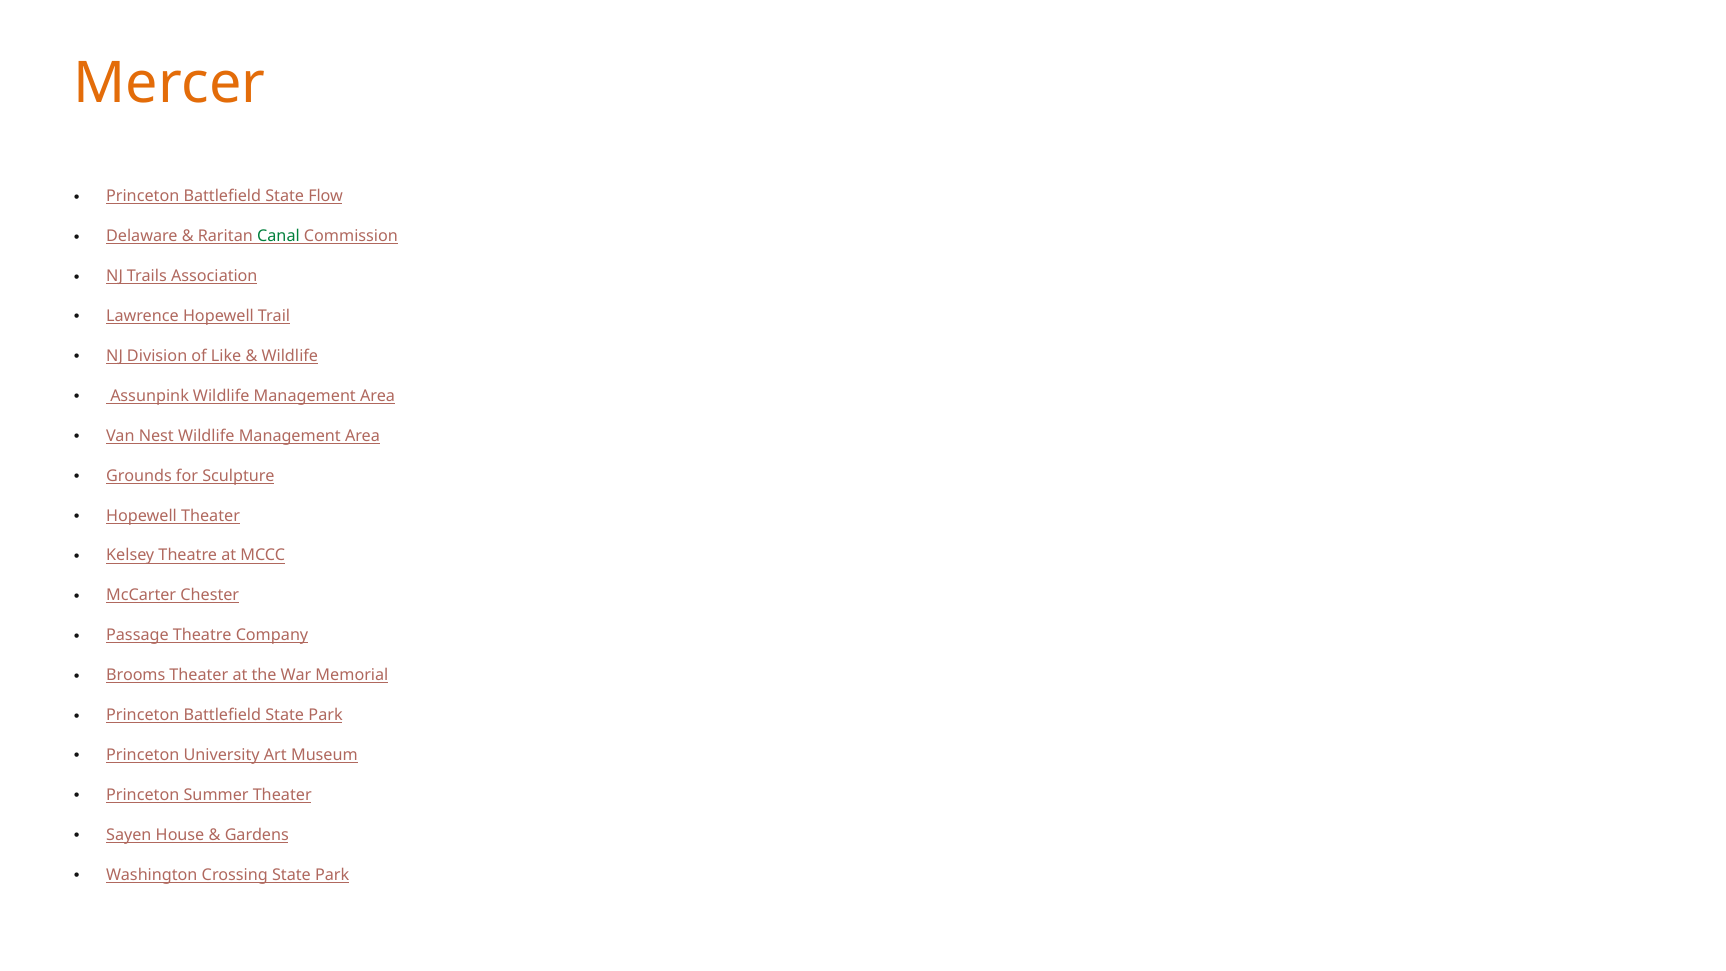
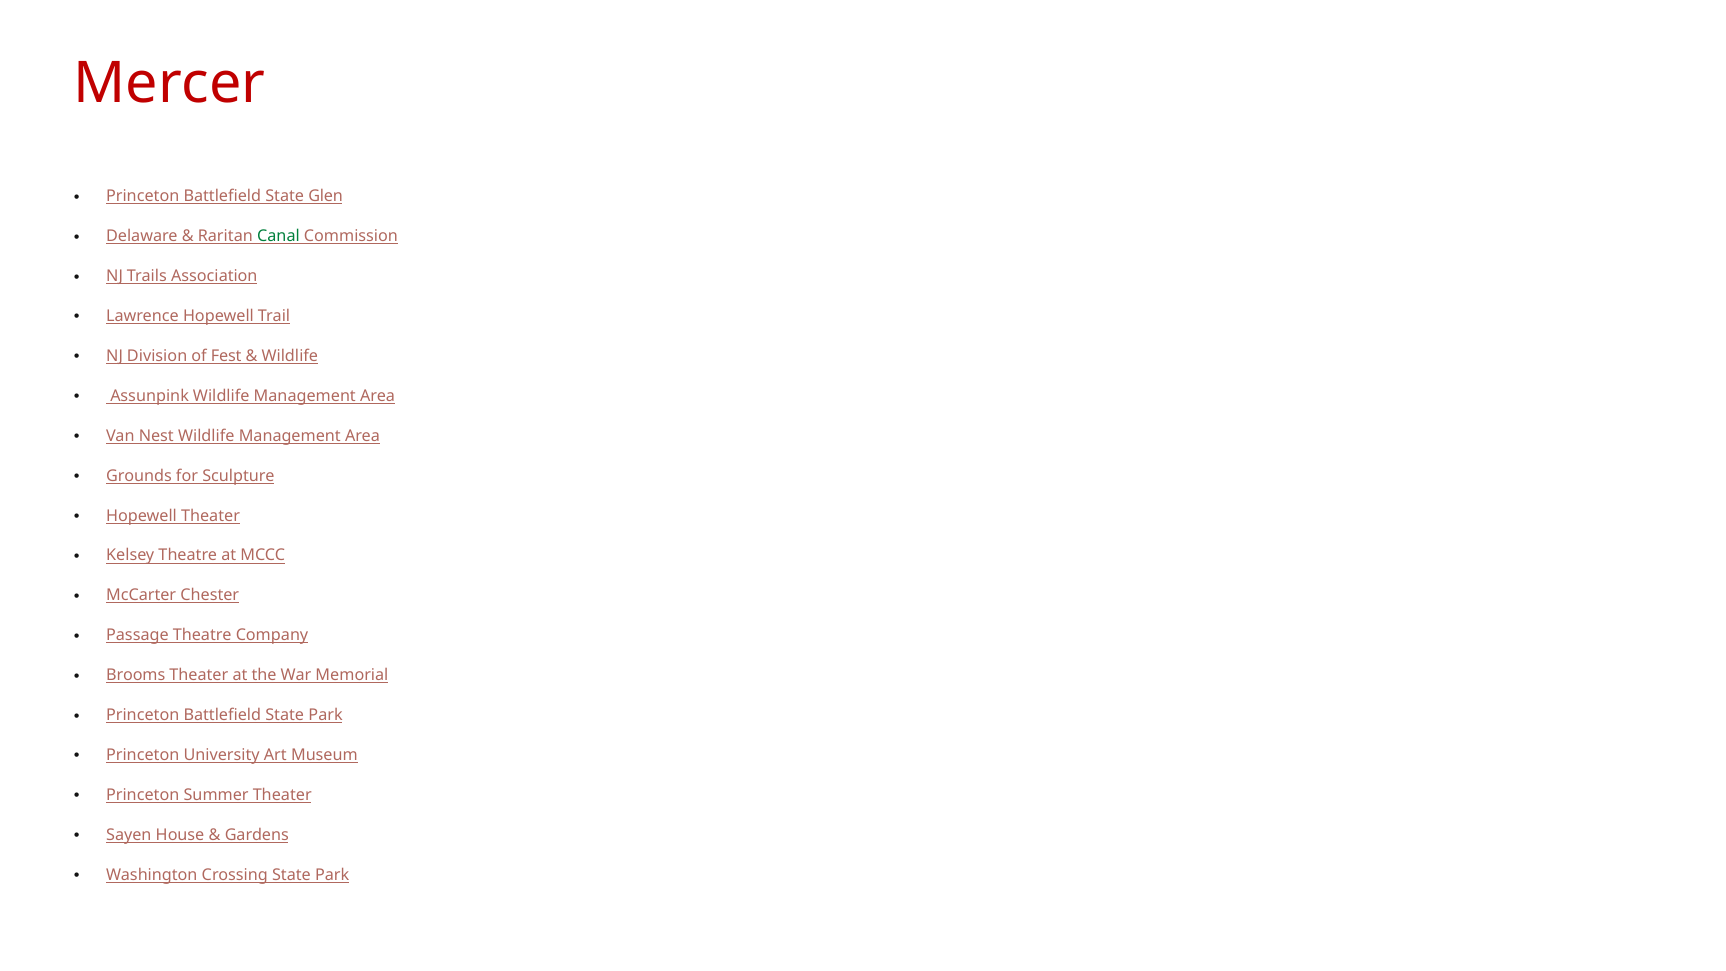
Mercer colour: orange -> red
Flow: Flow -> Glen
Like: Like -> Fest
